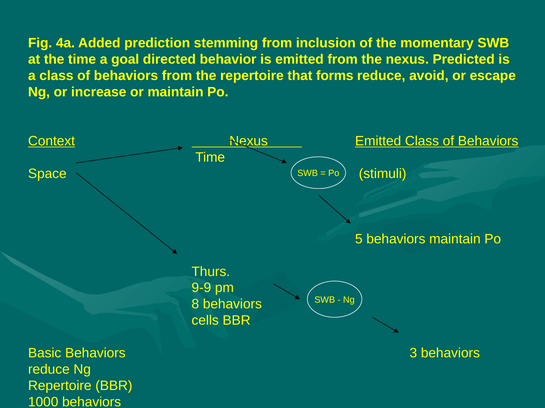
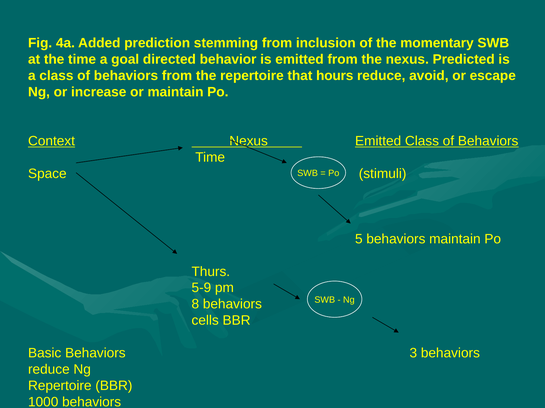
forms: forms -> hours
9-9: 9-9 -> 5-9
